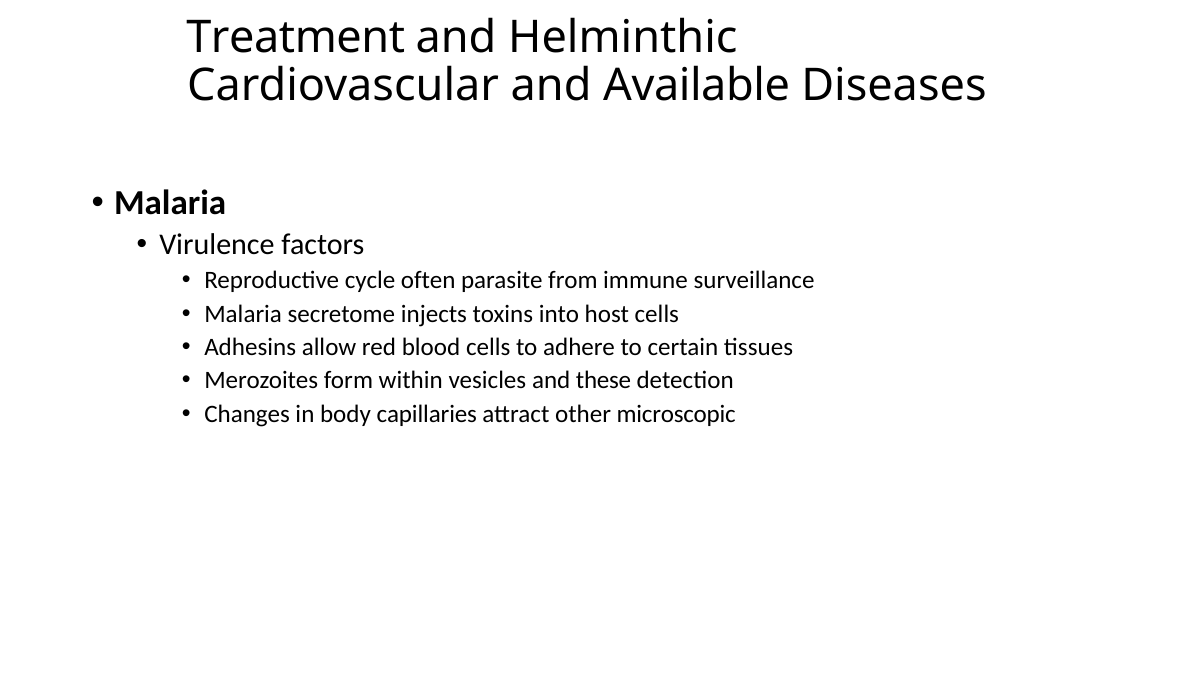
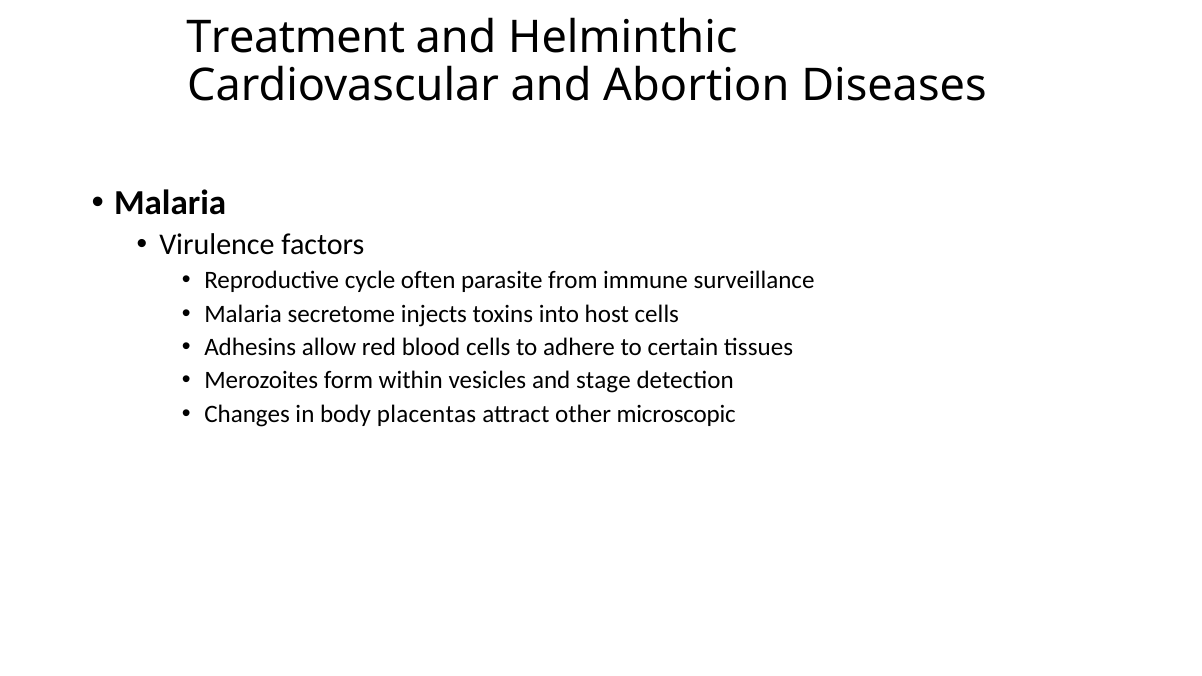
Available: Available -> Abortion
these: these -> stage
capillaries: capillaries -> placentas
